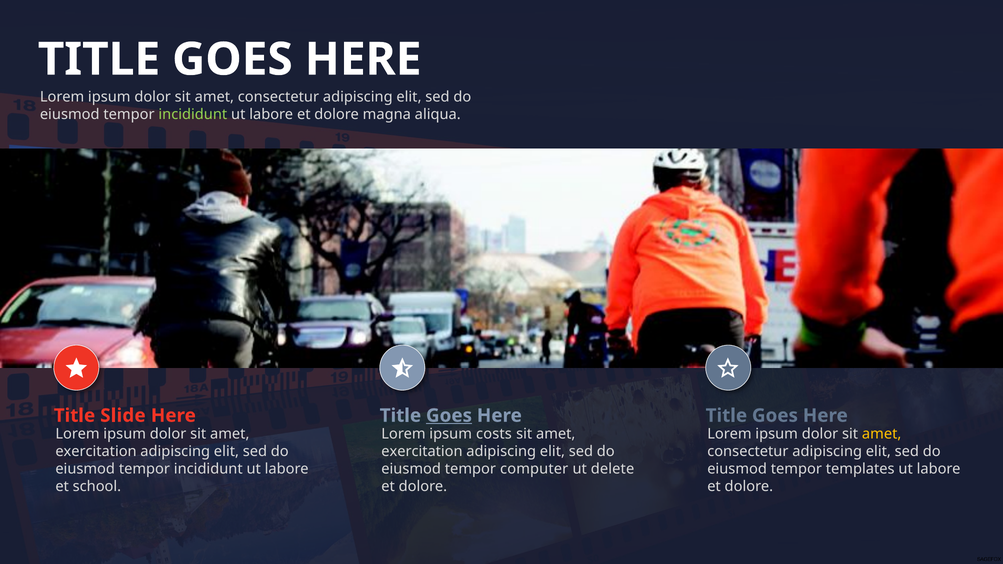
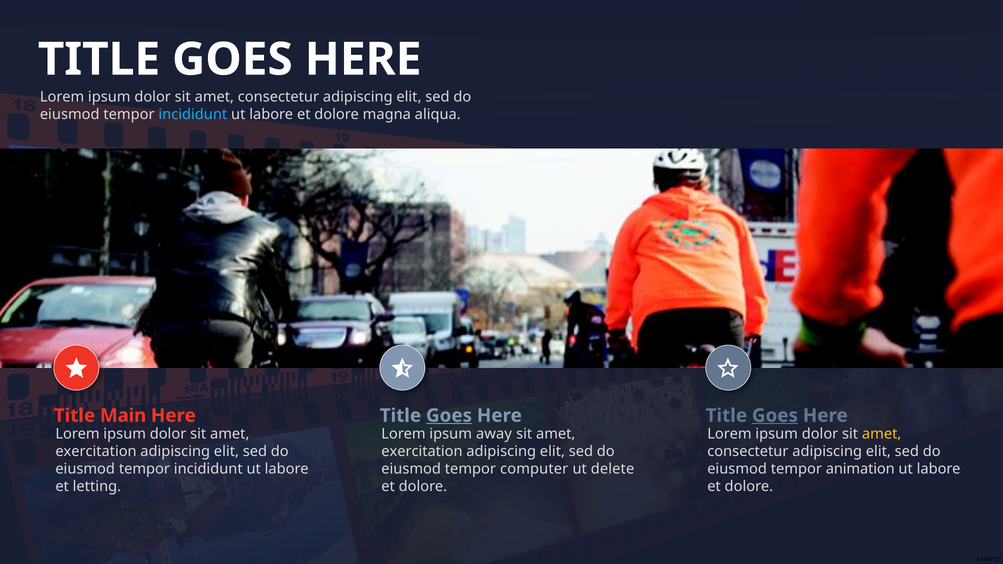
incididunt at (193, 114) colour: light green -> light blue
Slide: Slide -> Main
Goes at (775, 416) underline: none -> present
costs: costs -> away
templates: templates -> animation
school: school -> letting
